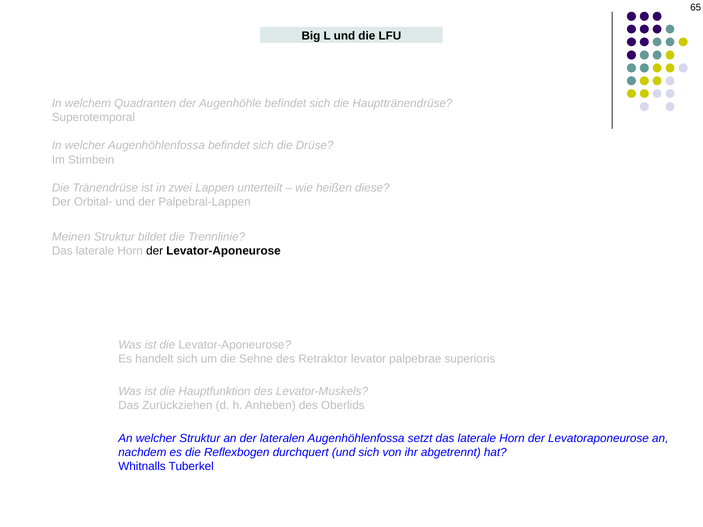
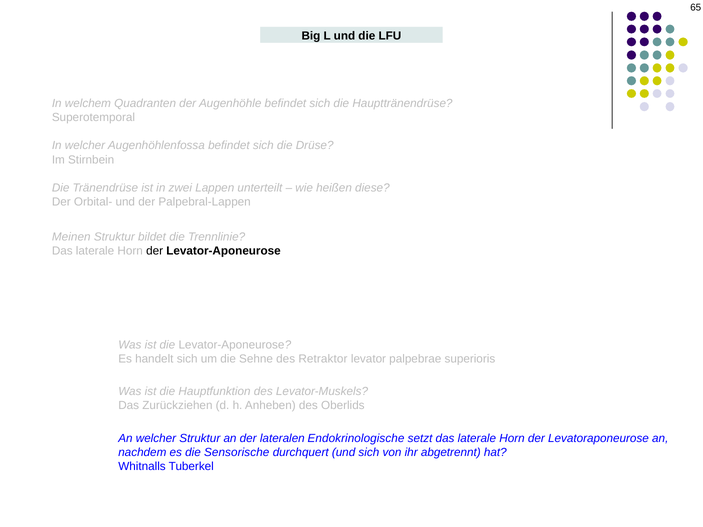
lateralen Augenhöhlenfossa: Augenhöhlenfossa -> Endokrinologische
Reflexbogen: Reflexbogen -> Sensorische
